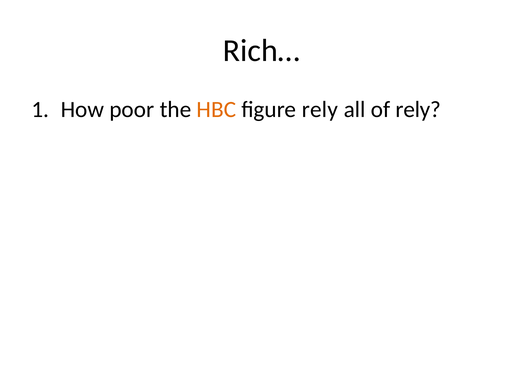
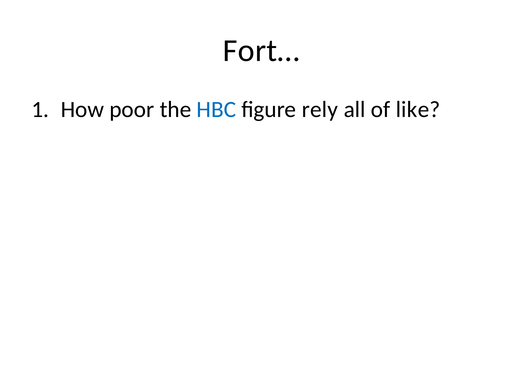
Rich…: Rich… -> Fort…
HBC colour: orange -> blue
of rely: rely -> like
